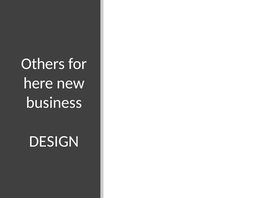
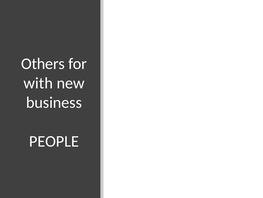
here: here -> with
DESIGN: DESIGN -> PEOPLE
